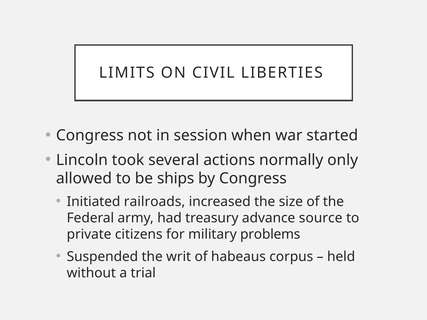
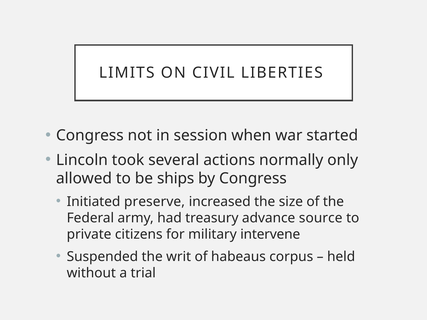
railroads: railroads -> preserve
problems: problems -> intervene
